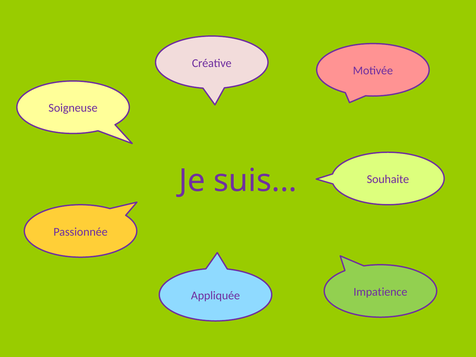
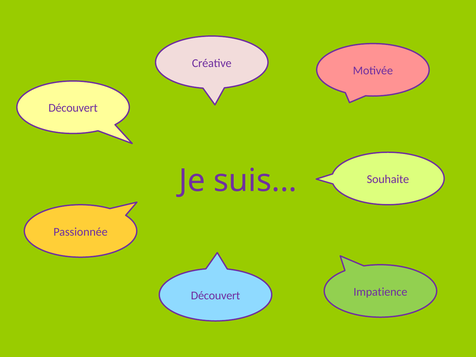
Soigneuse at (73, 108): Soigneuse -> Découvert
Appliquée at (215, 296): Appliquée -> Découvert
